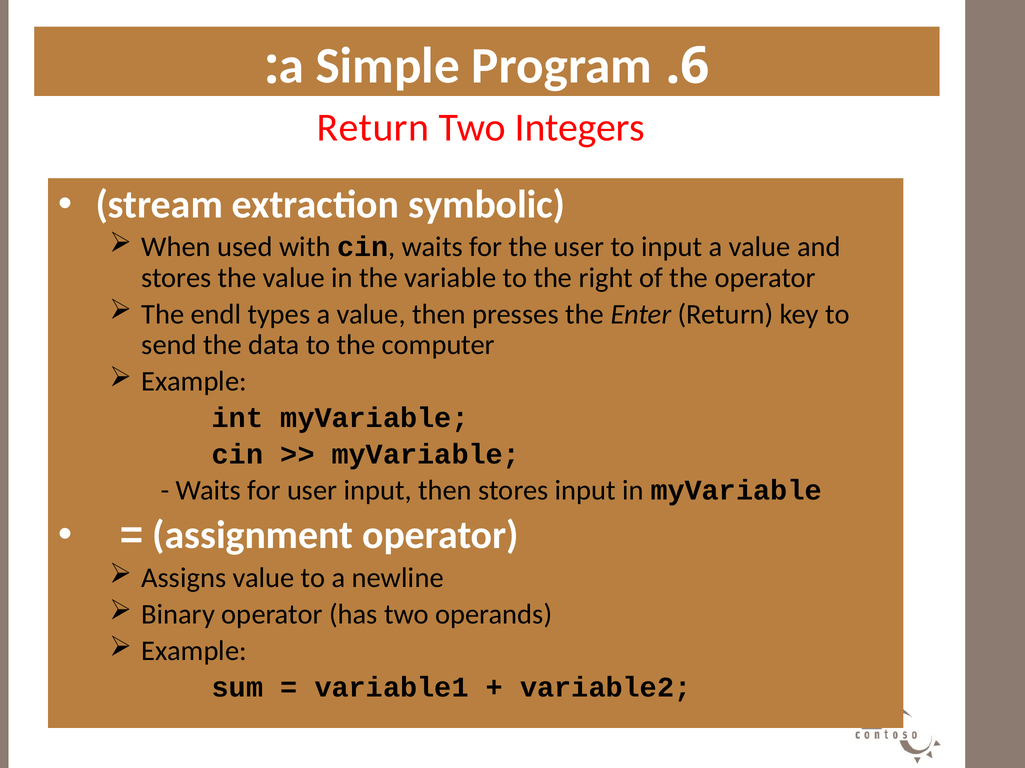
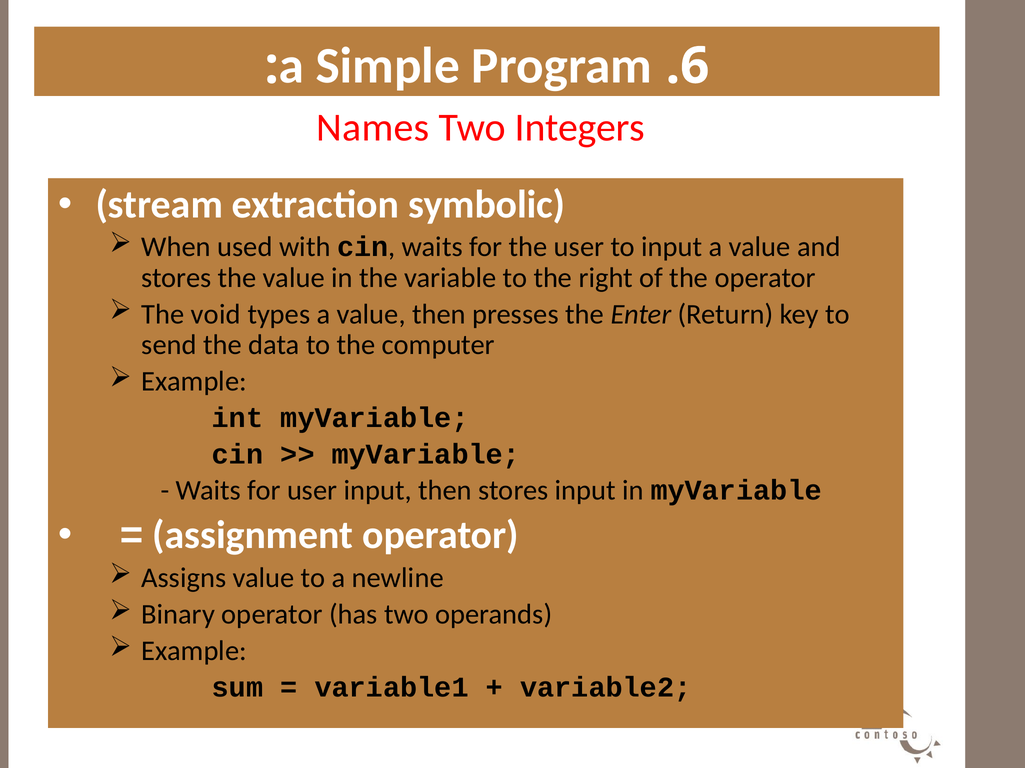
Return at (373, 128): Return -> Names
endl: endl -> void
